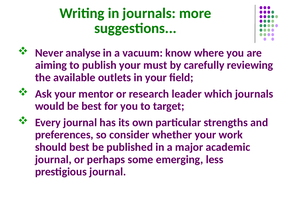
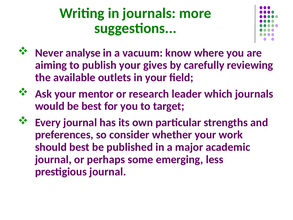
must: must -> gives
